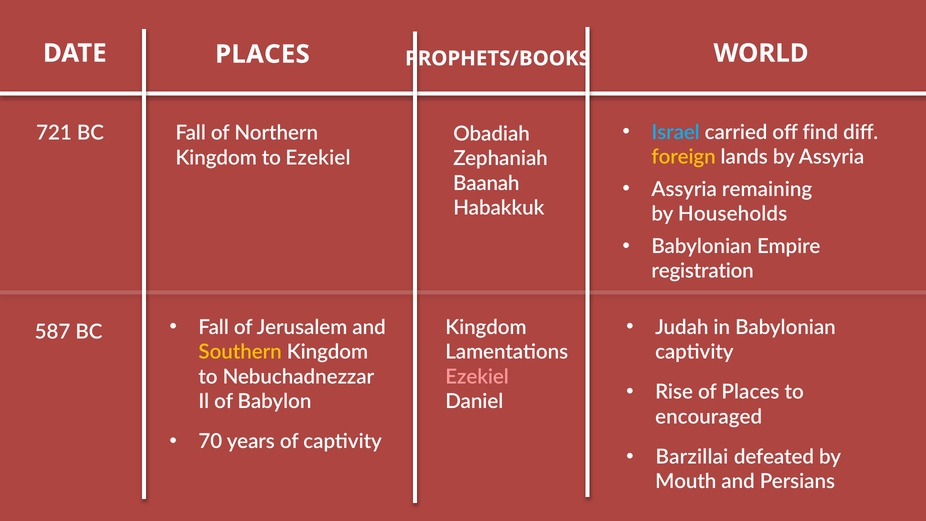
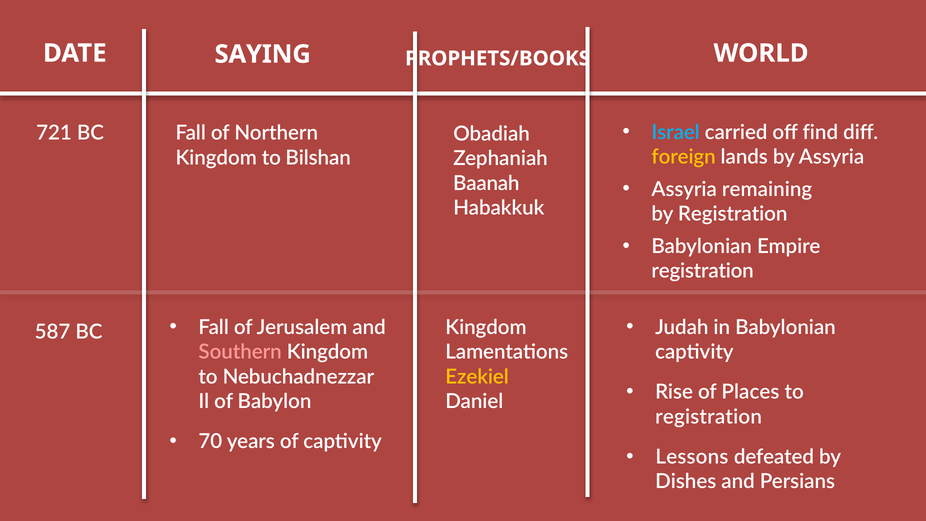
DATE PLACES: PLACES -> SAYING
to Ezekiel: Ezekiel -> Bilshan
by Households: Households -> Registration
Southern colour: yellow -> pink
Ezekiel at (477, 377) colour: pink -> yellow
encouraged at (709, 417): encouraged -> registration
Barzillai: Barzillai -> Lessons
Mouth: Mouth -> Dishes
